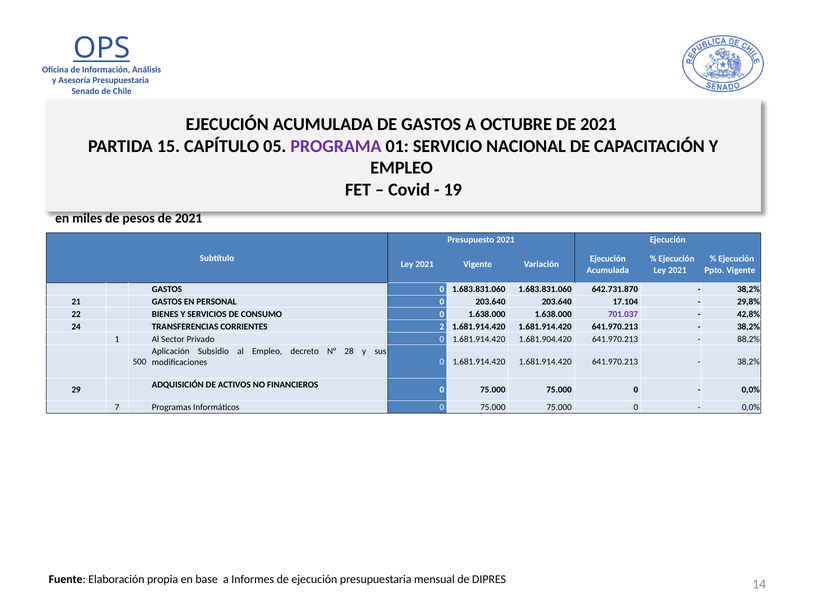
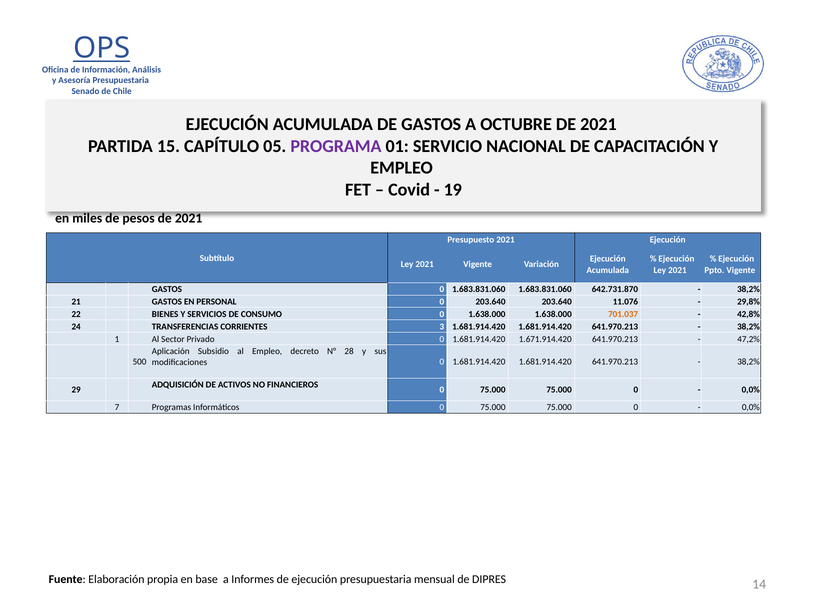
17.104: 17.104 -> 11.076
701.037 colour: purple -> orange
2: 2 -> 3
1.681.904.420: 1.681.904.420 -> 1.671.914.420
88,2%: 88,2% -> 47,2%
